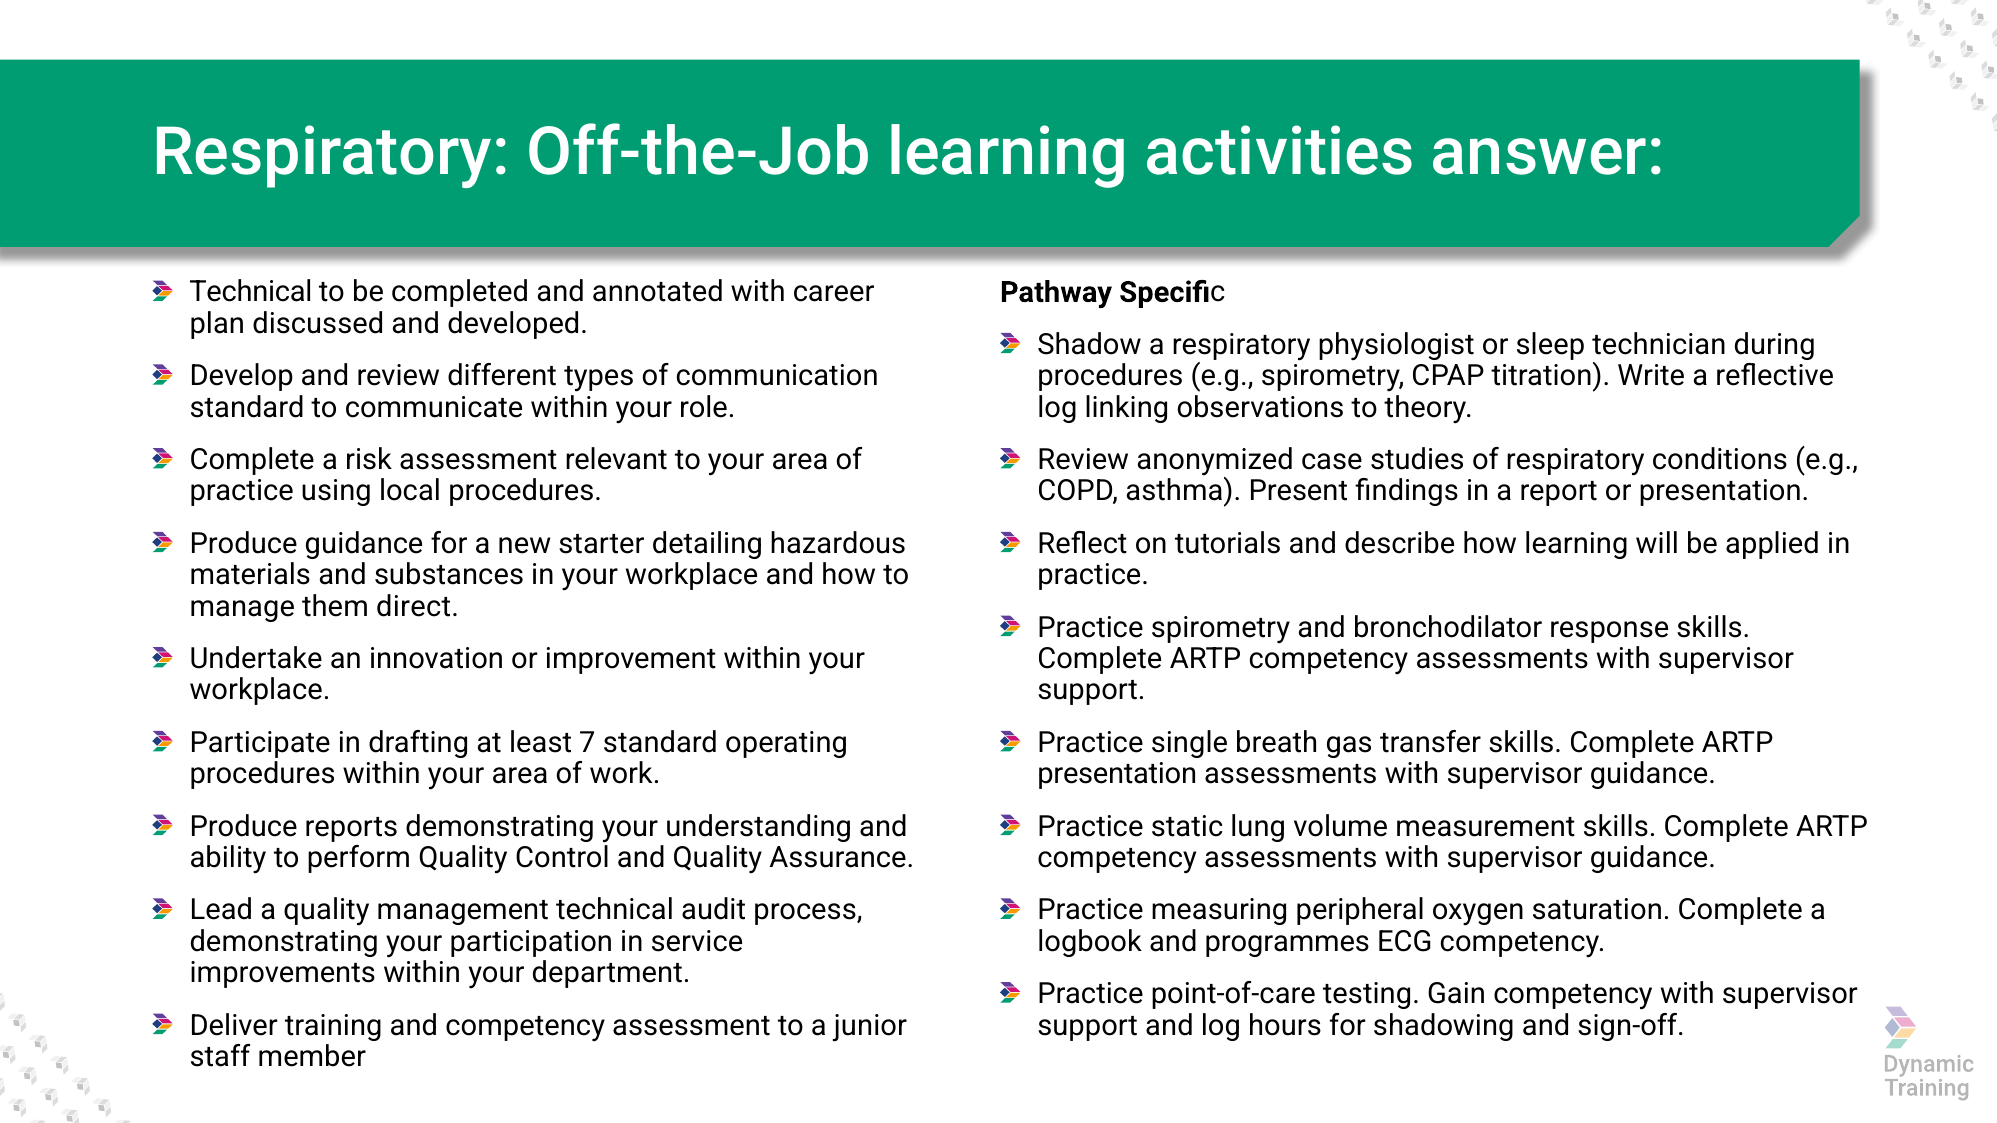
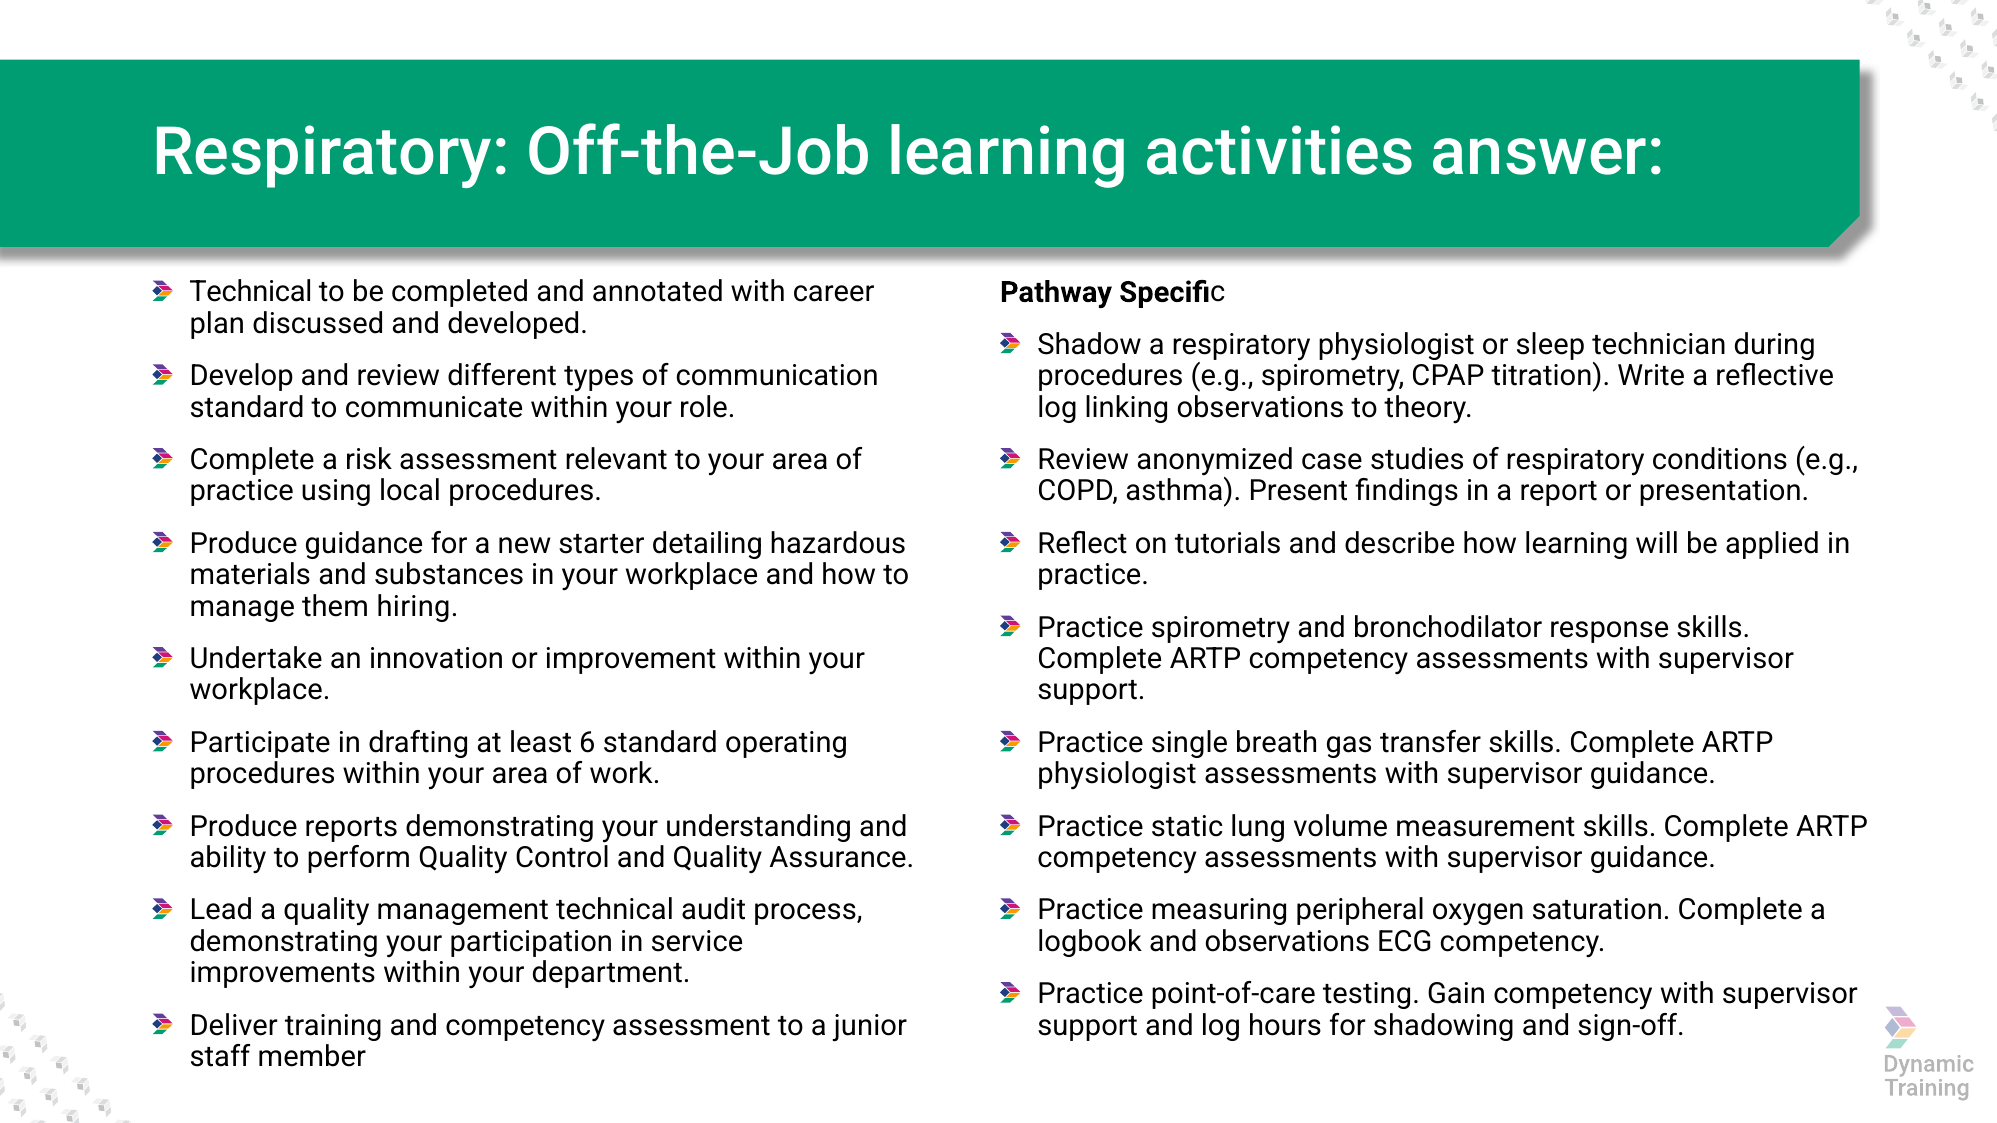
direct: direct -> hiring
7: 7 -> 6
presentation at (1117, 774): presentation -> physiologist
and programmes: programmes -> observations
